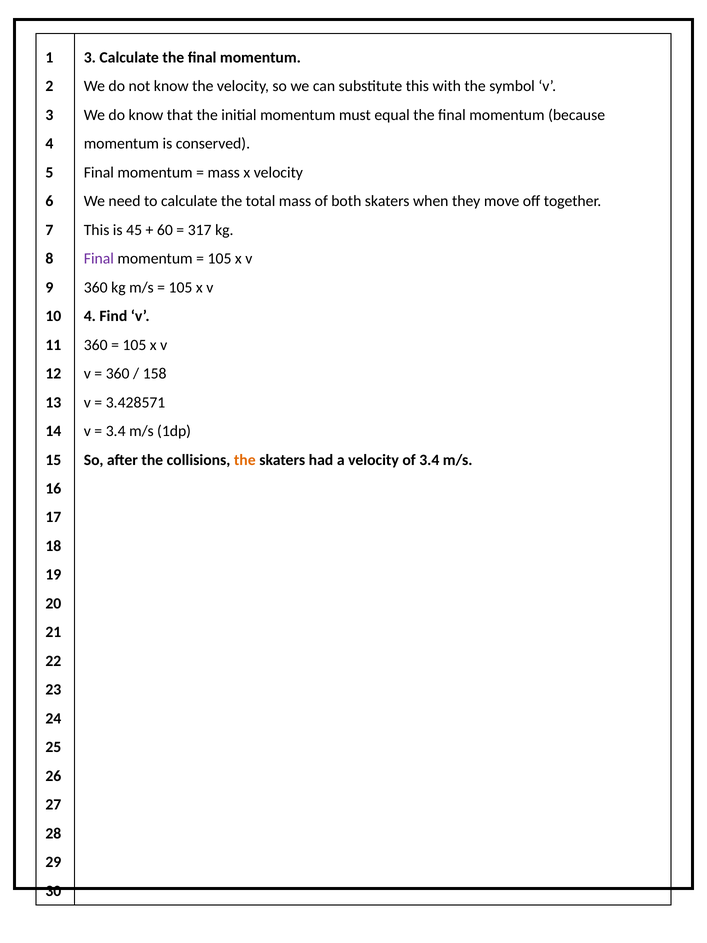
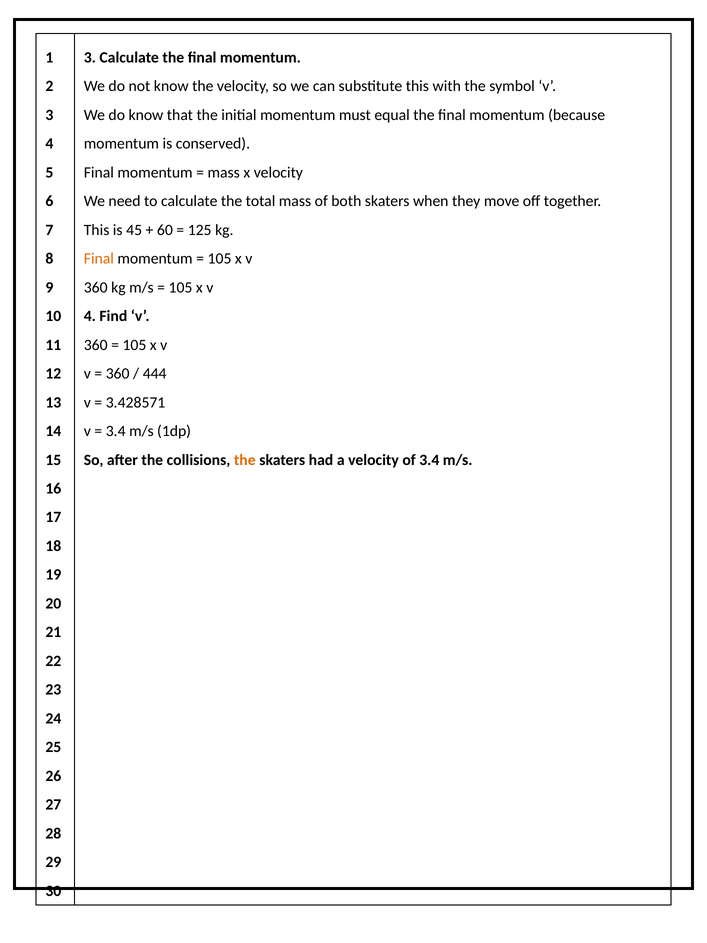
317: 317 -> 125
Final at (99, 259) colour: purple -> orange
158: 158 -> 444
